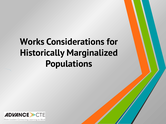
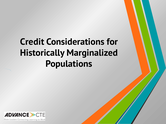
Works: Works -> Credit
